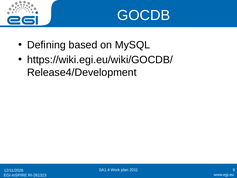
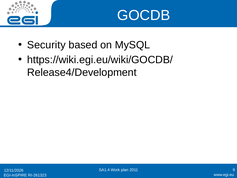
Defining: Defining -> Security
